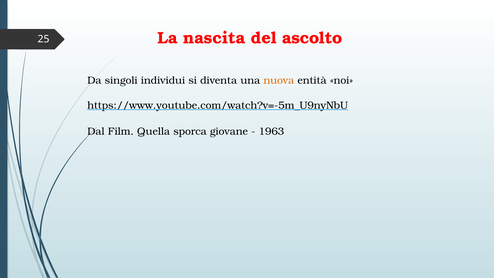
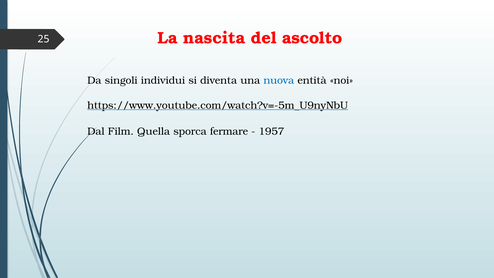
nuova colour: orange -> blue
giovane: giovane -> fermare
1963: 1963 -> 1957
